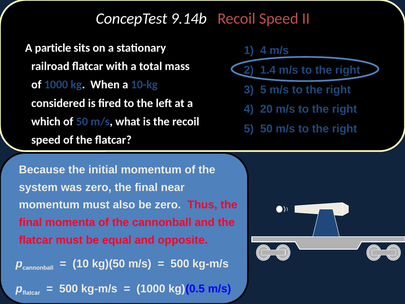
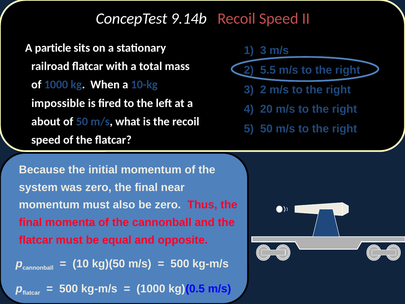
1 4: 4 -> 3
1.4: 1.4 -> 5.5
3 5: 5 -> 2
considered: considered -> impossible
which: which -> about
